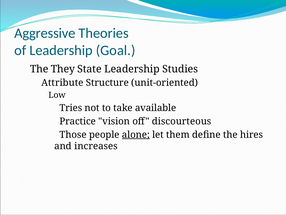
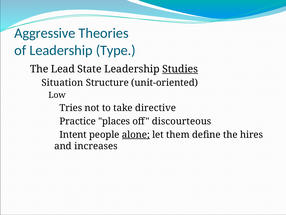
Goal: Goal -> Type
They: They -> Lead
Studies underline: none -> present
Attribute: Attribute -> Situation
available: available -> directive
vision: vision -> places
Those: Those -> Intent
